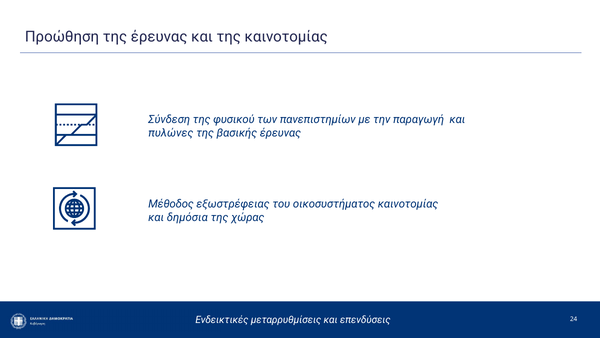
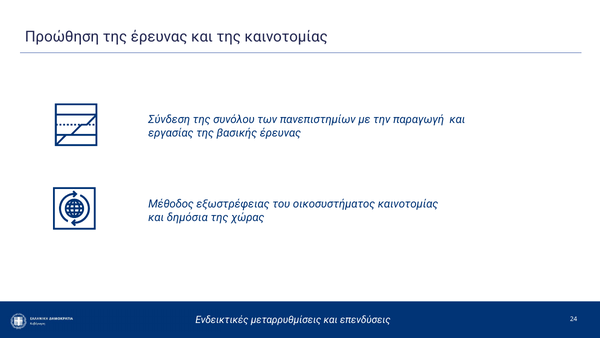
φυσικού: φυσικού -> συνόλου
πυλώνες: πυλώνες -> εργασίας
